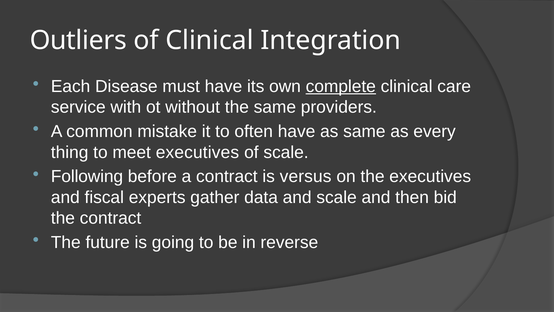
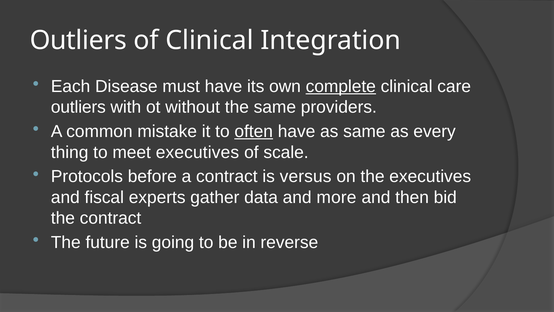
service at (78, 107): service -> outliers
often underline: none -> present
Following: Following -> Protocols
and scale: scale -> more
